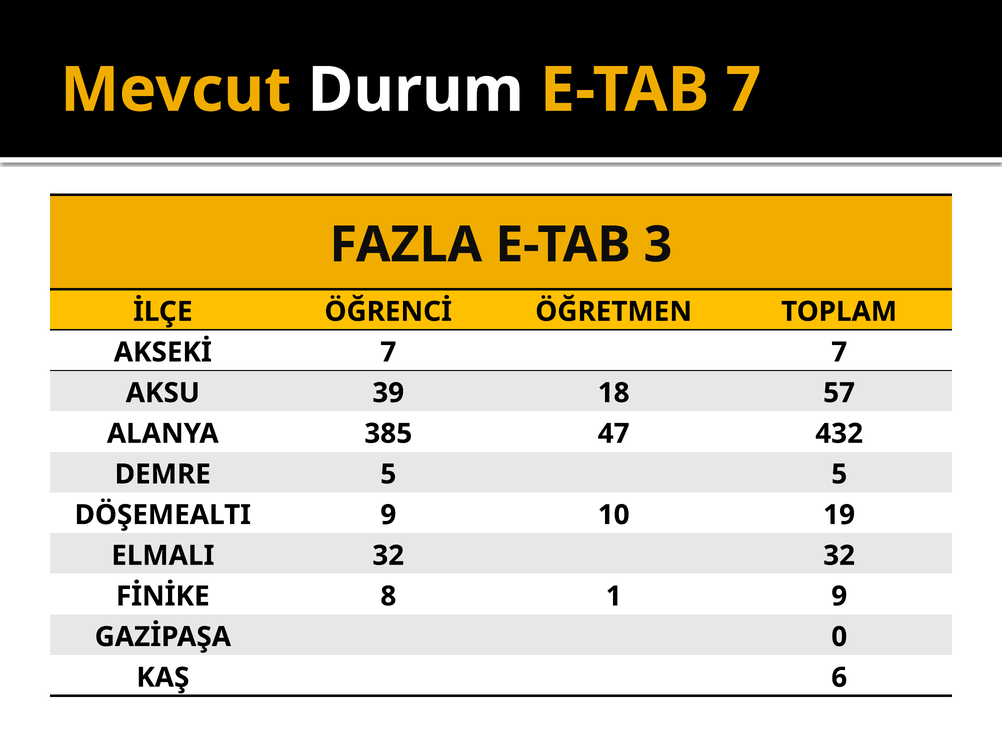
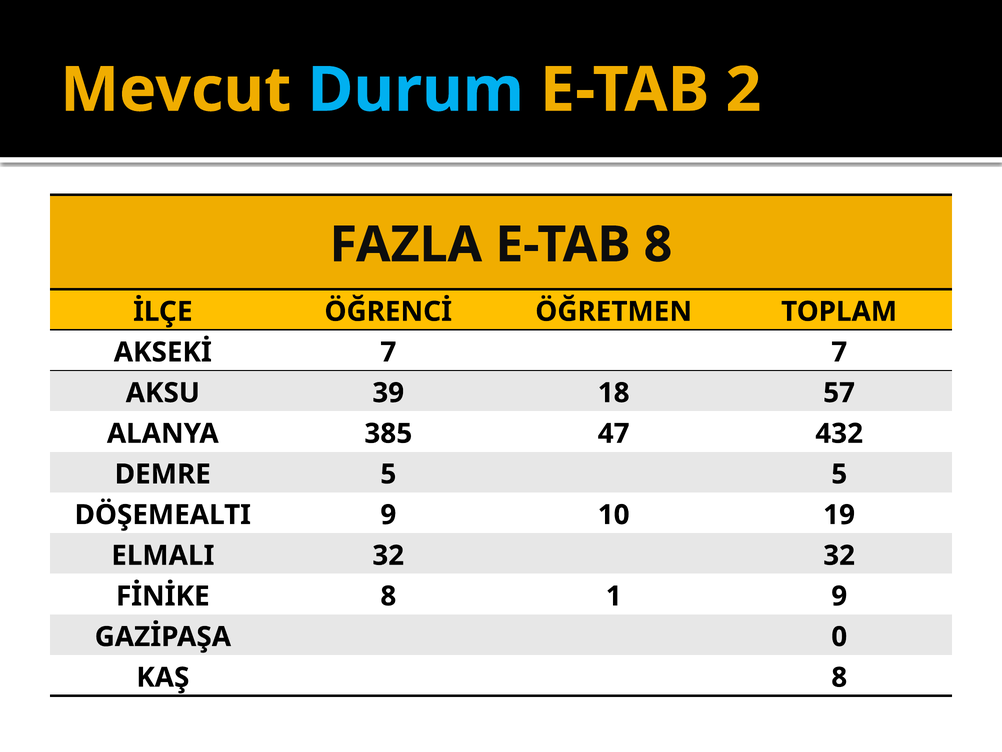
Durum colour: white -> light blue
E-TAB 7: 7 -> 2
E-TAB 3: 3 -> 8
KAŞ 6: 6 -> 8
